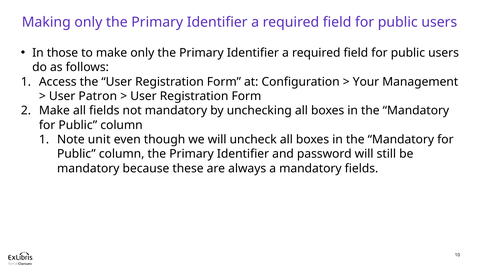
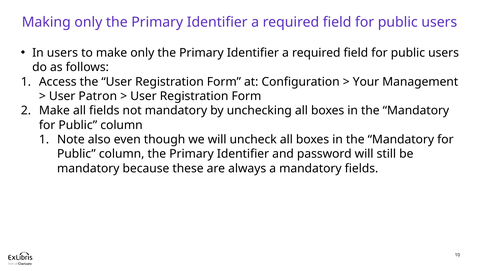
In those: those -> users
unit: unit -> also
